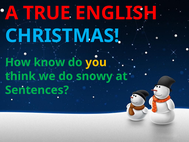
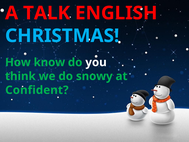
TRUE: TRUE -> TALK
you colour: yellow -> white
Sentences: Sentences -> Confident
